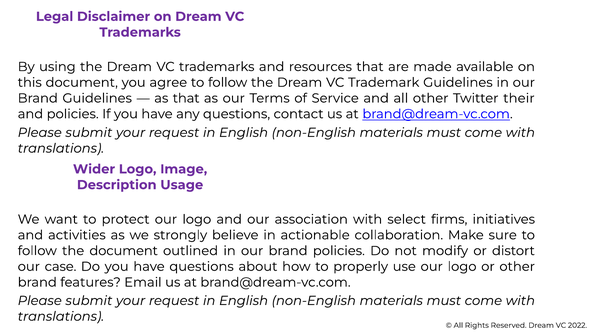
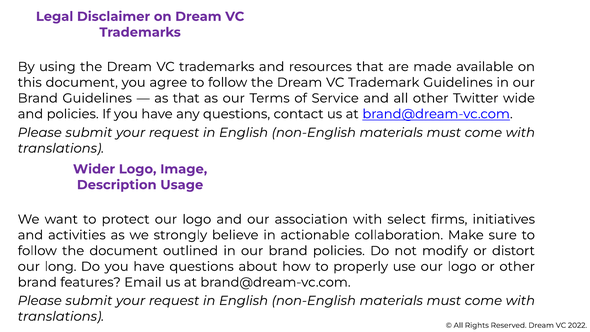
their: their -> wide
case: case -> long
